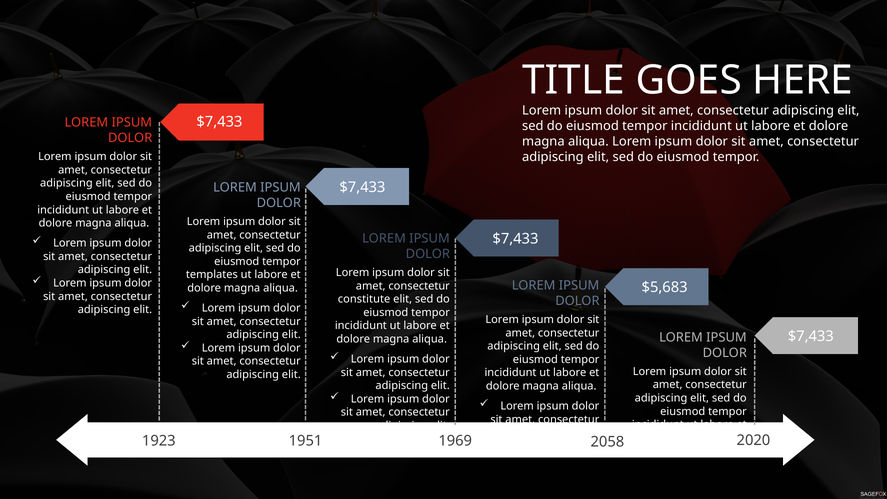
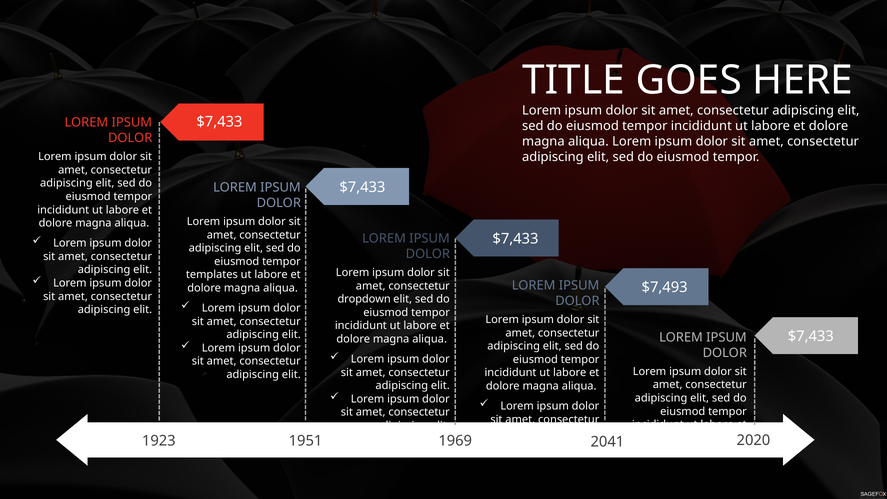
$5,683: $5,683 -> $7,493
constitute: constitute -> dropdown
2058: 2058 -> 2041
